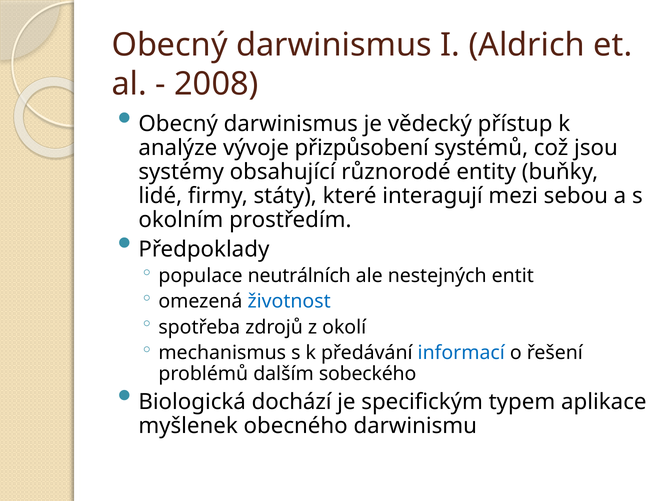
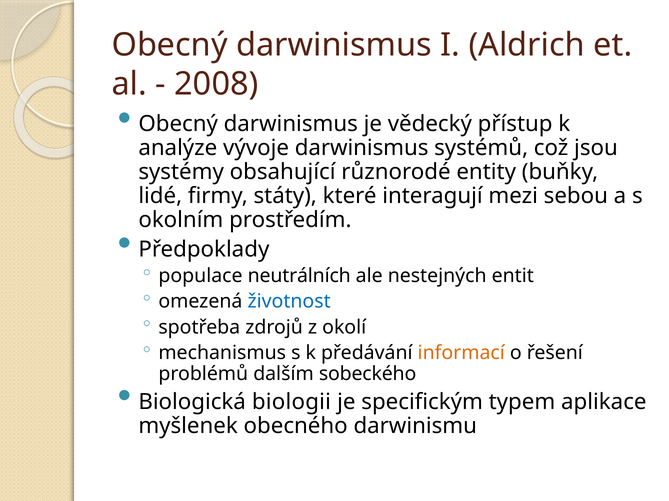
vývoje přizpůsobení: přizpůsobení -> darwinismus
informací colour: blue -> orange
dochází: dochází -> biologii
